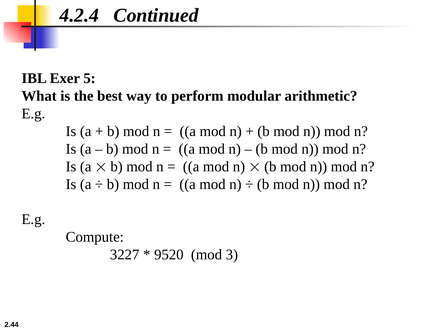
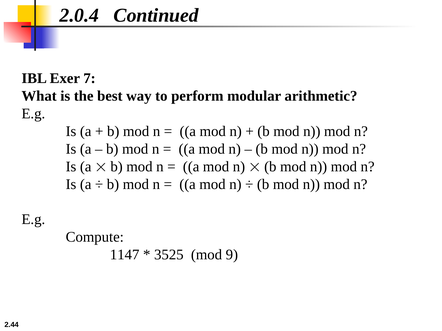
4.2.4: 4.2.4 -> 2.0.4
5: 5 -> 7
3227: 3227 -> 1147
9520: 9520 -> 3525
3: 3 -> 9
